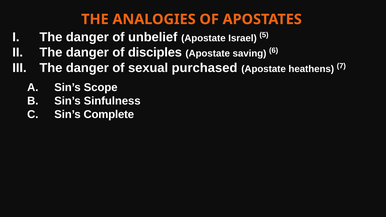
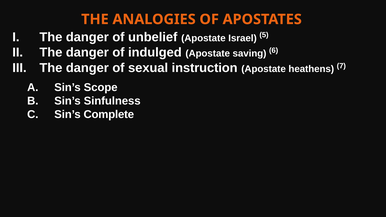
disciples: disciples -> indulged
purchased: purchased -> instruction
